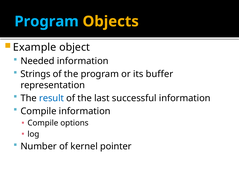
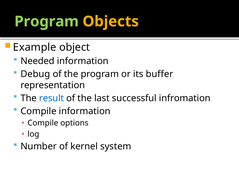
Program at (47, 21) colour: light blue -> light green
Strings: Strings -> Debug
successful information: information -> infromation
pointer: pointer -> system
